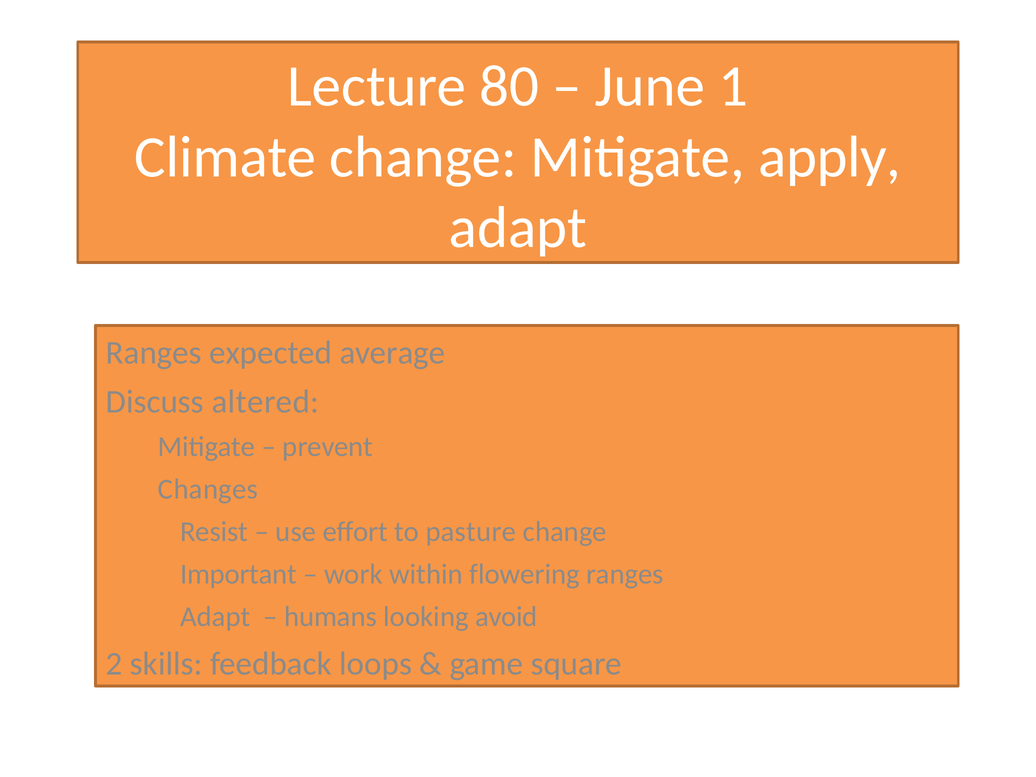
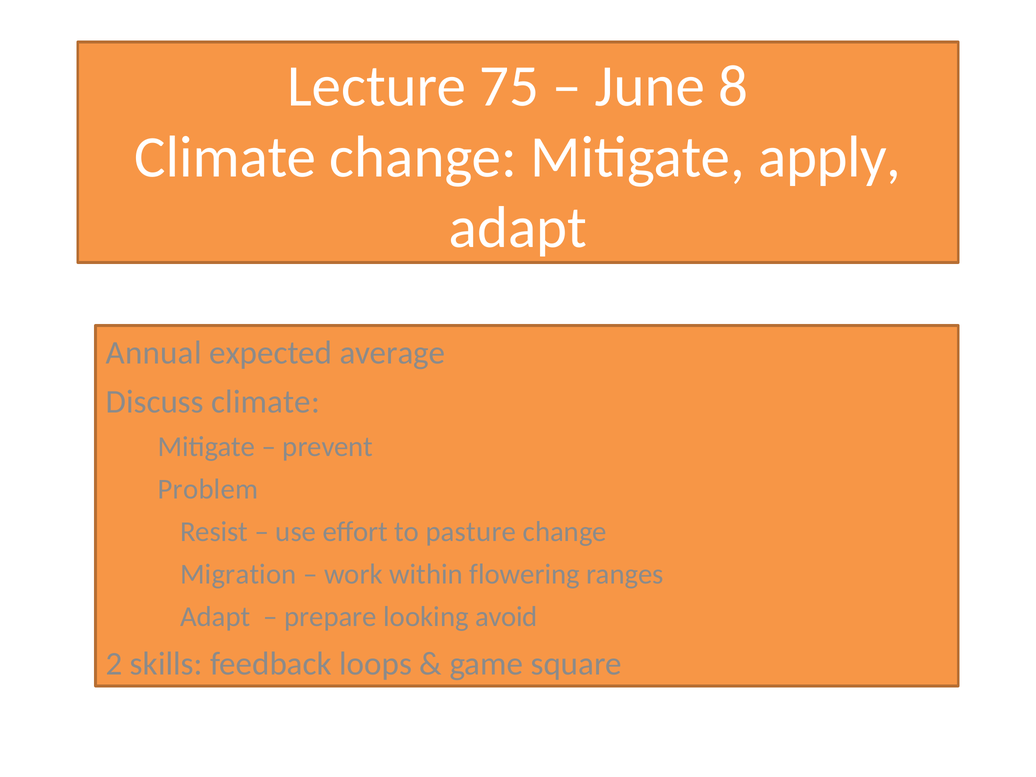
80: 80 -> 75
1: 1 -> 8
Ranges at (154, 353): Ranges -> Annual
Discuss altered: altered -> climate
Changes: Changes -> Problem
Important: Important -> Migration
humans: humans -> prepare
